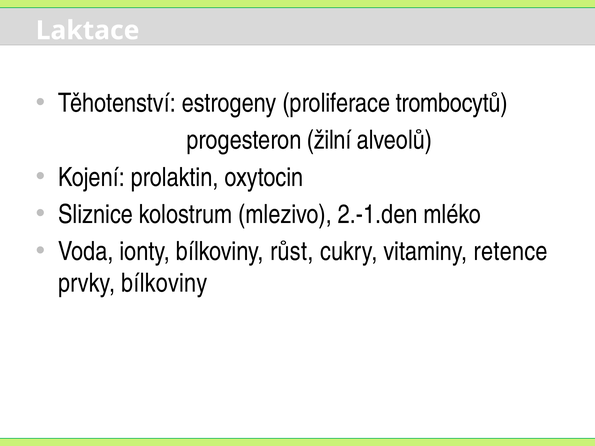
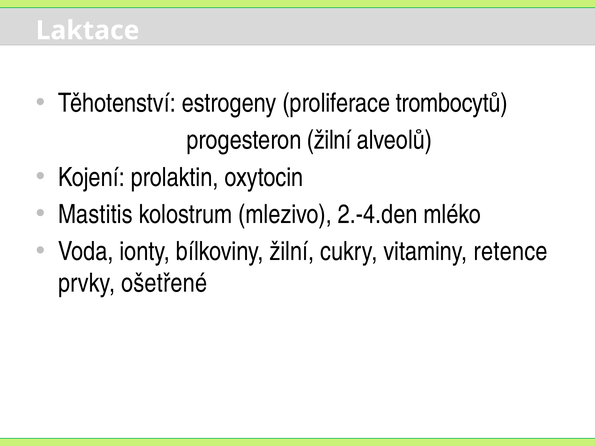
Sliznice: Sliznice -> Mastitis
2.-1.den: 2.-1.den -> 2.-4.den
bílkoviny růst: růst -> žilní
prvky bílkoviny: bílkoviny -> ošetřené
